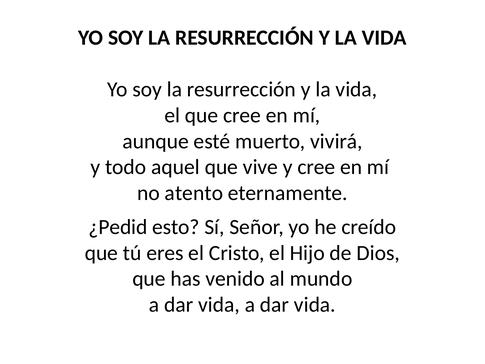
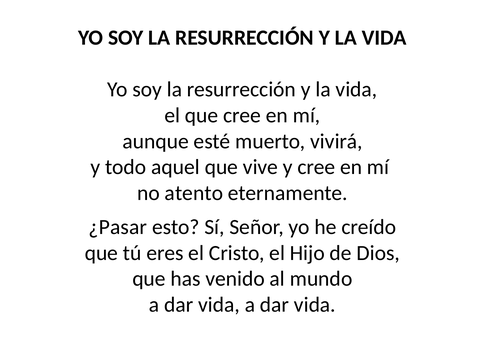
¿Pedid: ¿Pedid -> ¿Pasar
